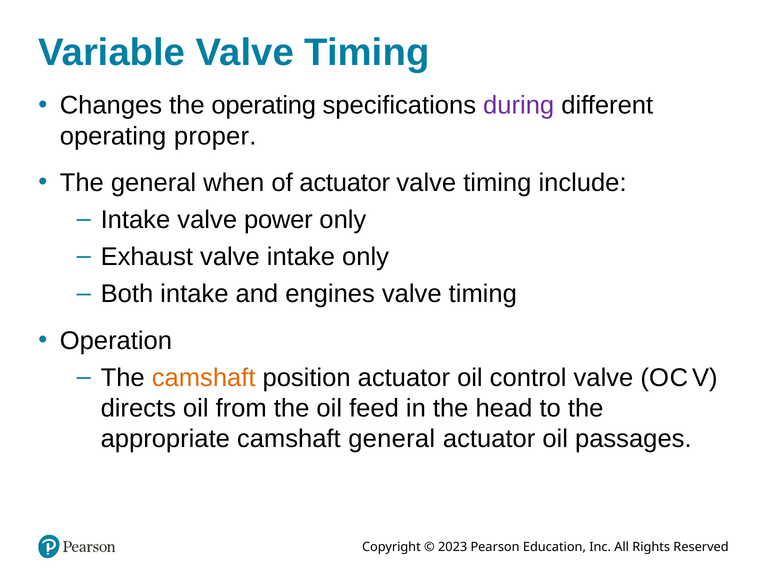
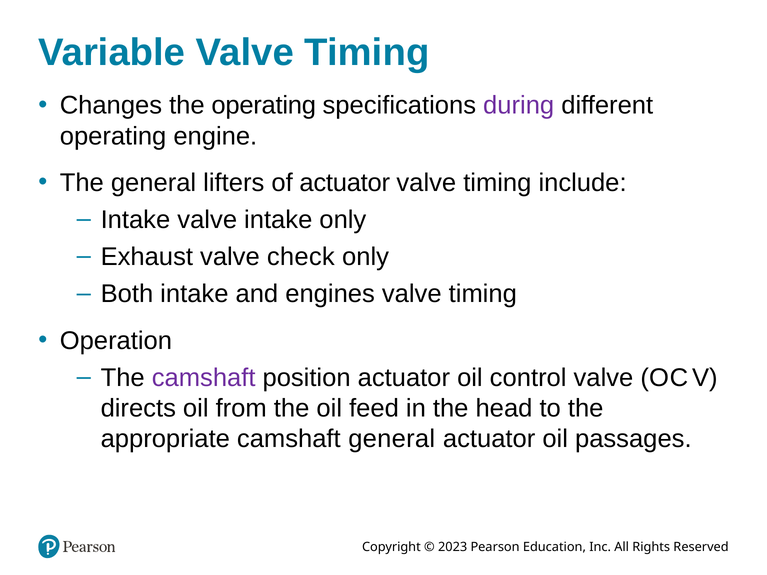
proper: proper -> engine
when: when -> lifters
valve power: power -> intake
valve intake: intake -> check
camshaft at (204, 378) colour: orange -> purple
